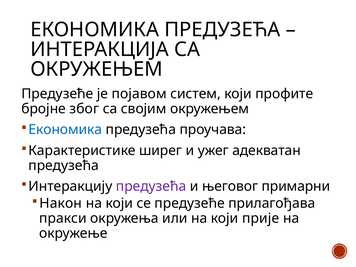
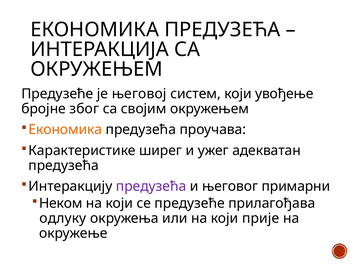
појавом: појавом -> његовој
профите: профите -> увођење
Економика at (65, 130) colour: blue -> orange
Након: Након -> Неком
пракси: пракси -> одлуку
